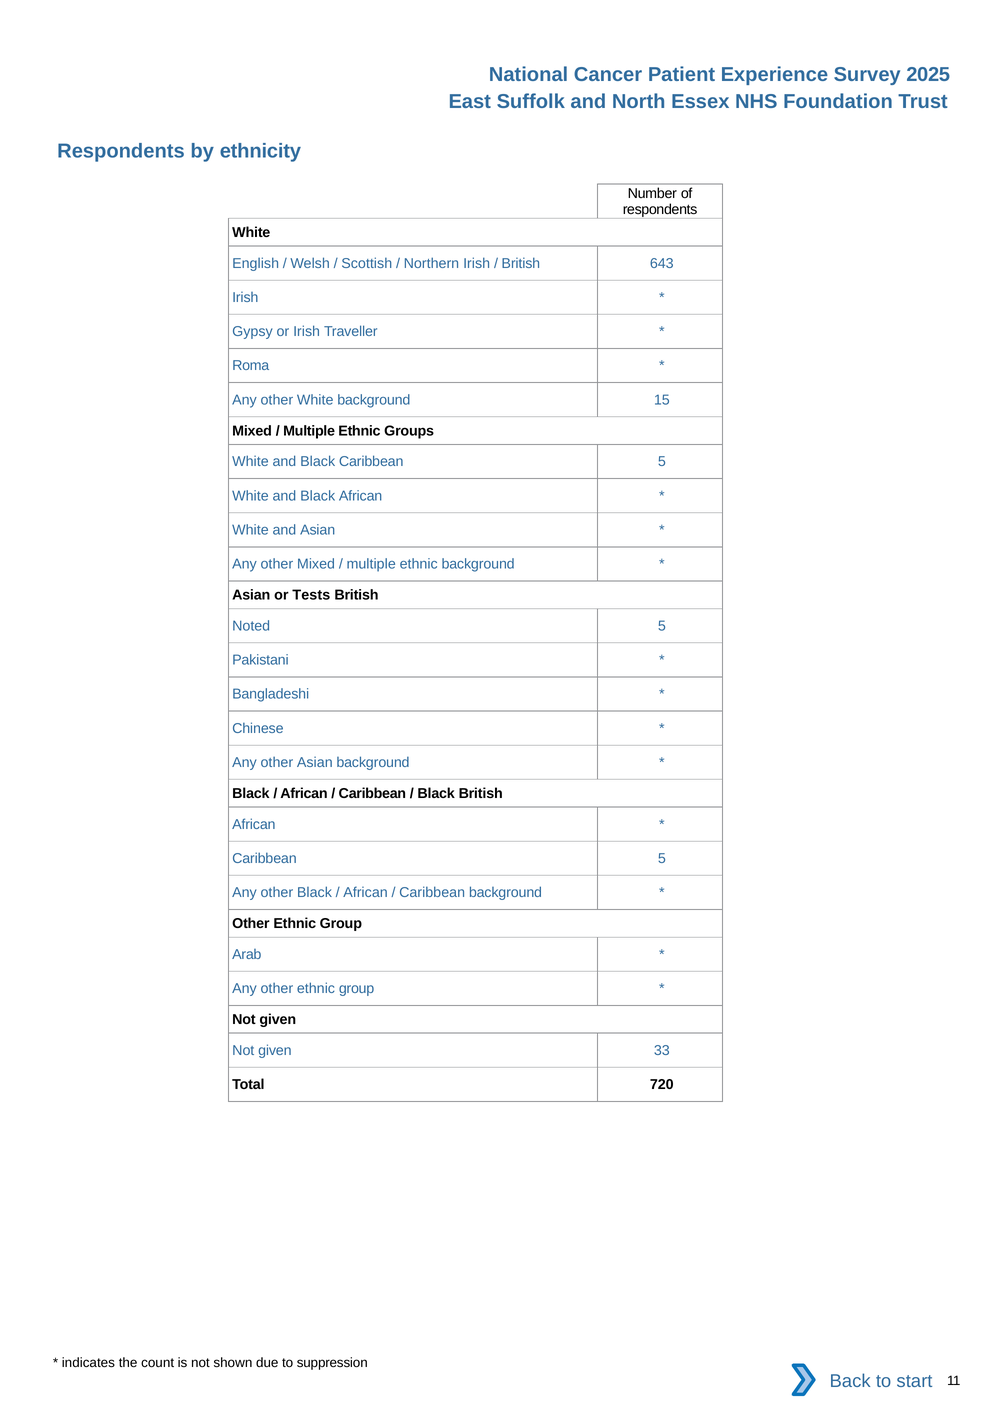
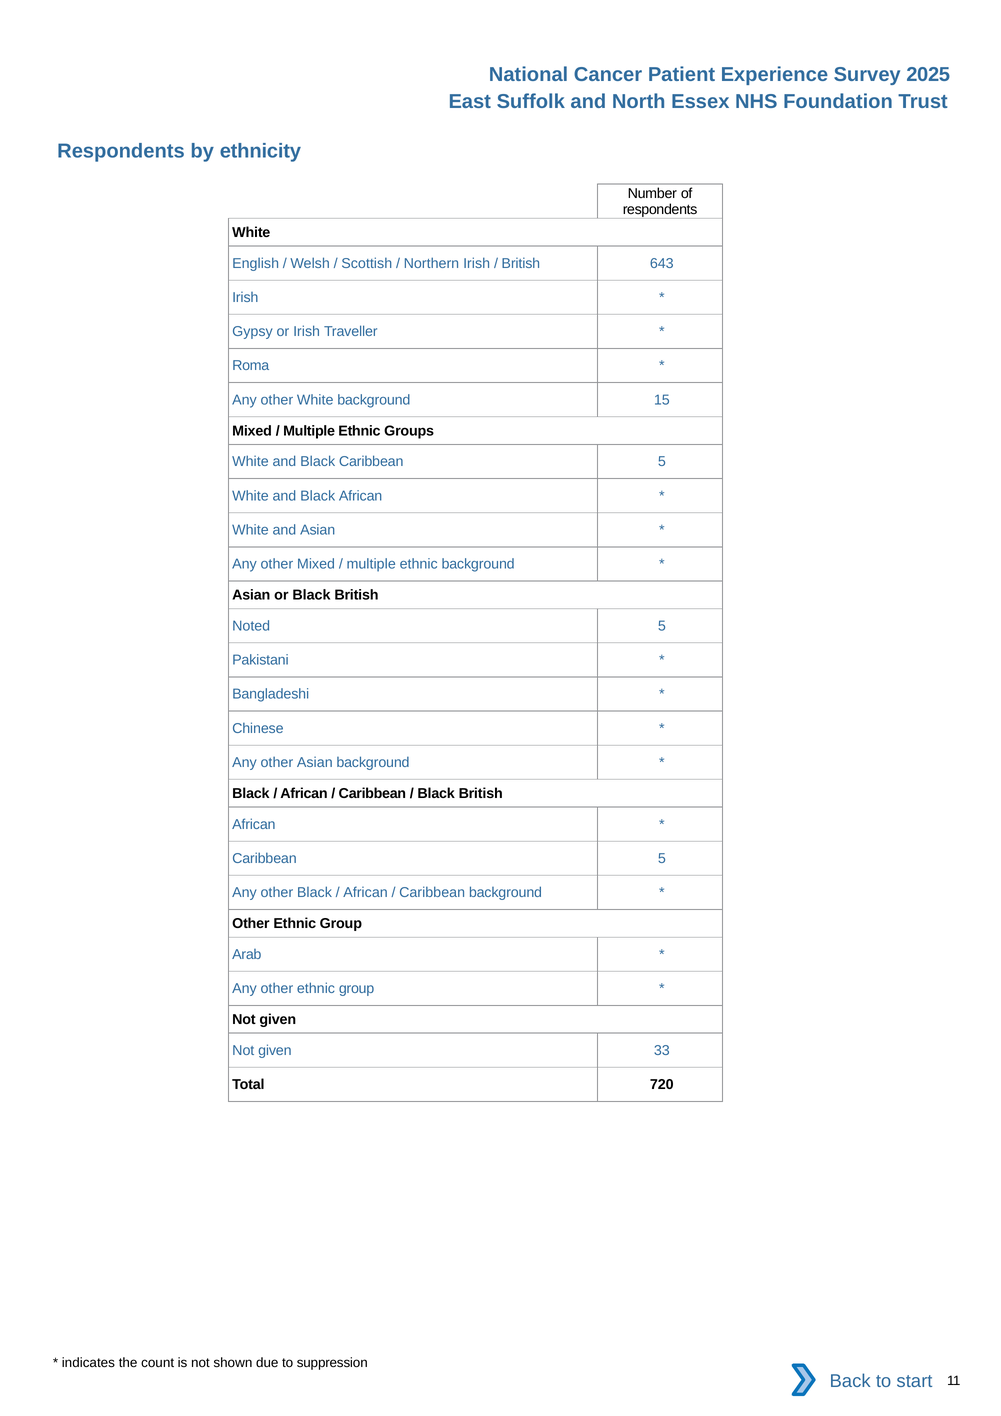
or Tests: Tests -> Black
